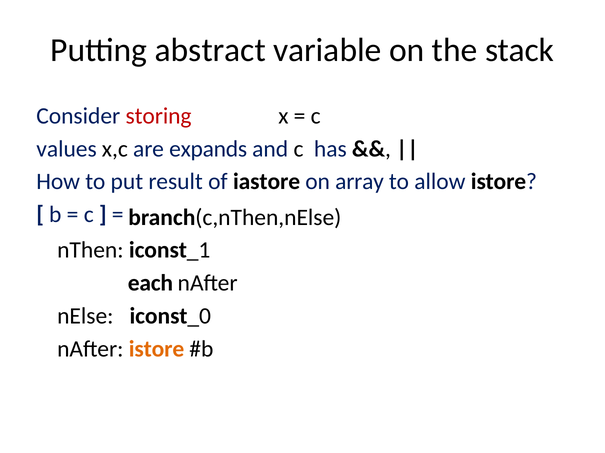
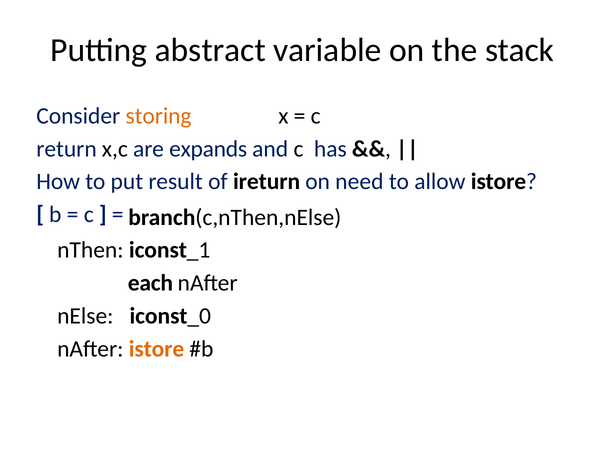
storing colour: red -> orange
values: values -> return
iastore: iastore -> ireturn
array: array -> need
